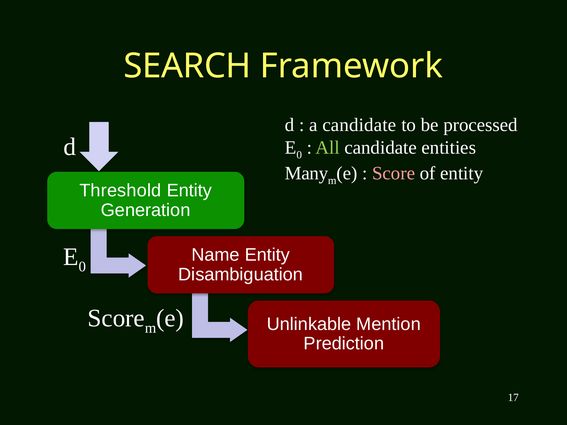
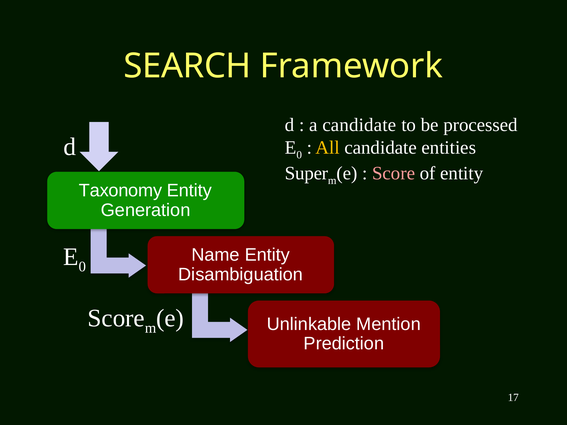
All colour: light green -> yellow
Many: Many -> Super
Threshold: Threshold -> Taxonomy
